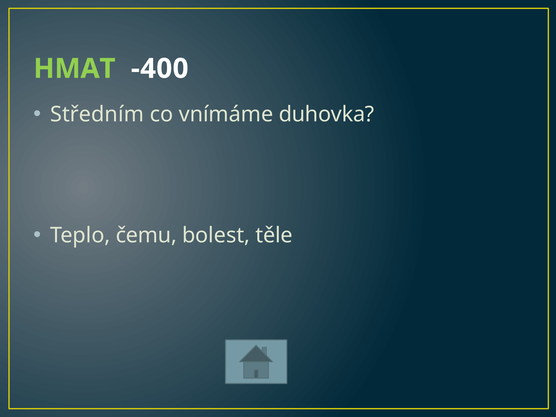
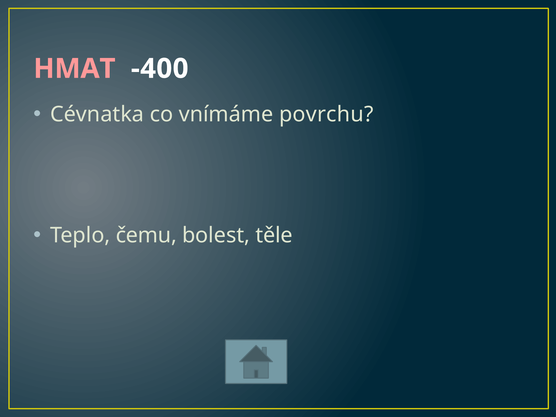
HMAT colour: light green -> pink
Středním: Středním -> Cévnatka
duhovka: duhovka -> povrchu
